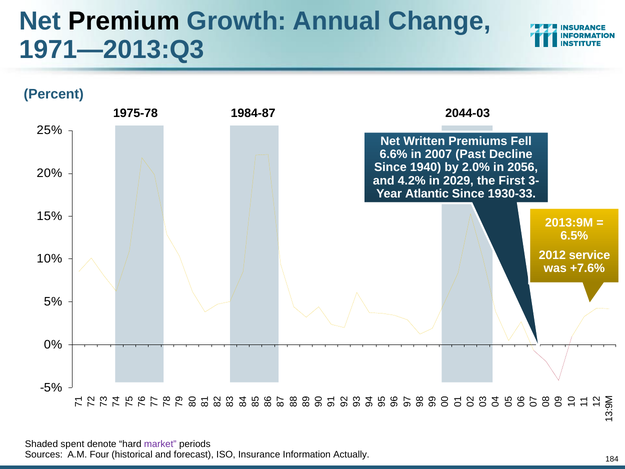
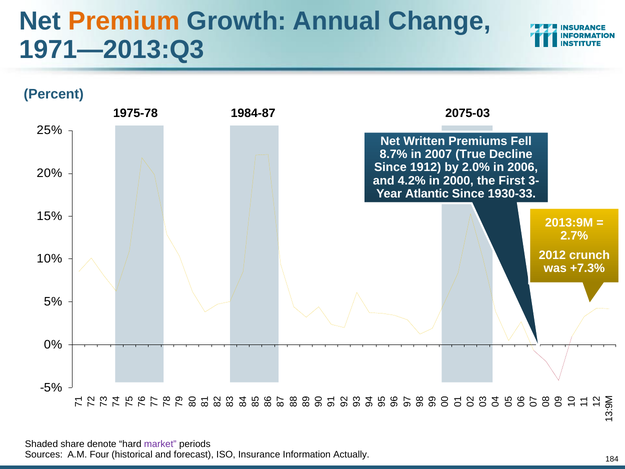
Premium colour: black -> orange
2044-03: 2044-03 -> 2075-03
6.6%: 6.6% -> 8.7%
Past: Past -> True
1940: 1940 -> 1912
2056: 2056 -> 2006
2029: 2029 -> 2000
6.5%: 6.5% -> 2.7%
service: service -> crunch
+7.6%: +7.6% -> +7.3%
spent: spent -> share
